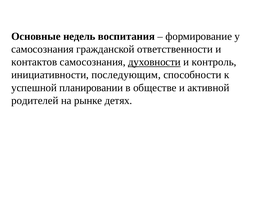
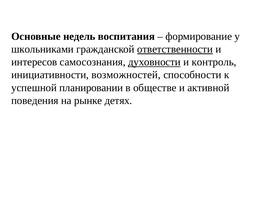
самосознания at (43, 49): самосознания -> школьниками
ответственности underline: none -> present
контактов: контактов -> интересов
последующим: последующим -> возможностей
родителей: родителей -> поведения
